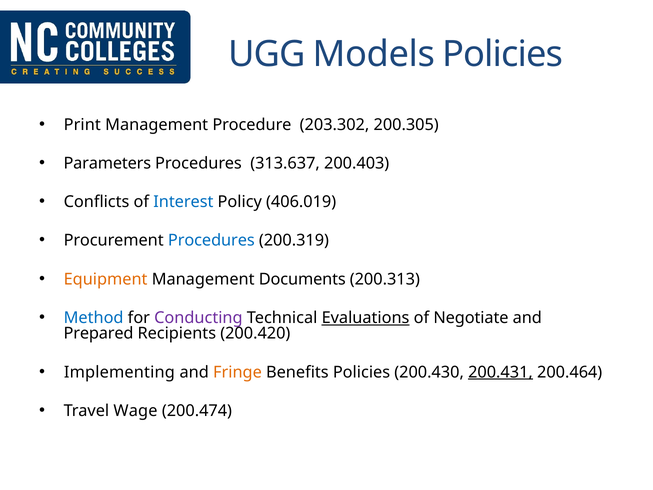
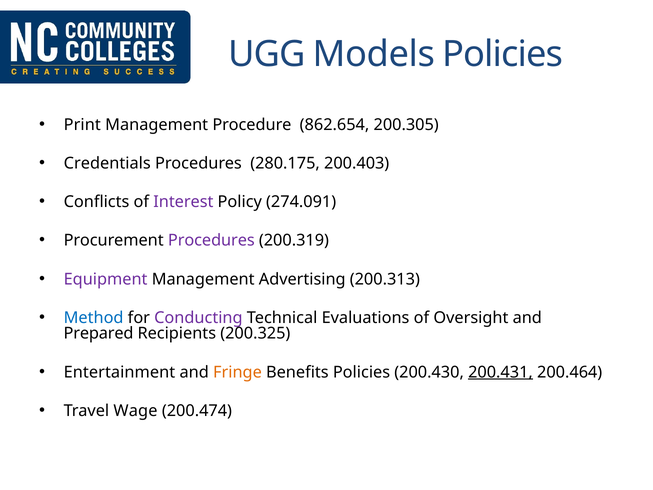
203.302: 203.302 -> 862.654
Parameters: Parameters -> Credentials
313.637: 313.637 -> 280.175
Interest colour: blue -> purple
406.019: 406.019 -> 274.091
Procedures at (211, 240) colour: blue -> purple
Equipment colour: orange -> purple
Documents: Documents -> Advertising
Evaluations underline: present -> none
Negotiate: Negotiate -> Oversight
200.420: 200.420 -> 200.325
Implementing: Implementing -> Entertainment
